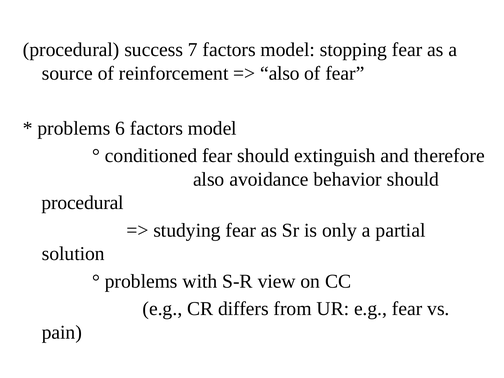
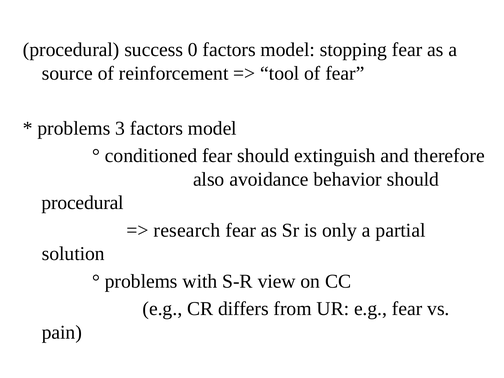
7: 7 -> 0
also at (280, 73): also -> tool
6: 6 -> 3
studying: studying -> research
